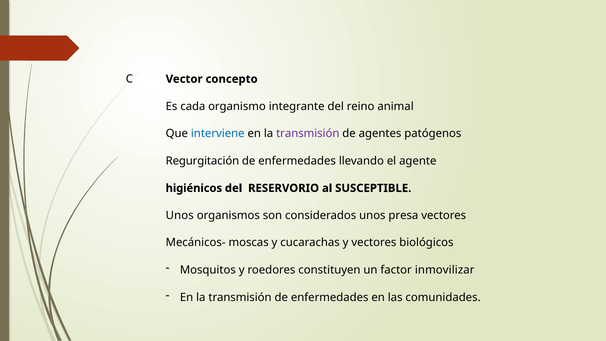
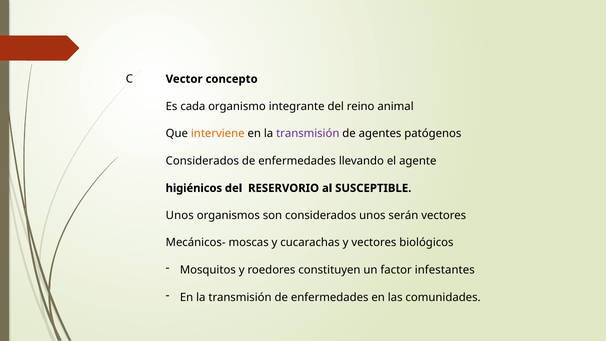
interviene colour: blue -> orange
Regurgitación at (202, 161): Regurgitación -> Considerados
presa: presa -> serán
inmovilizar: inmovilizar -> infestantes
